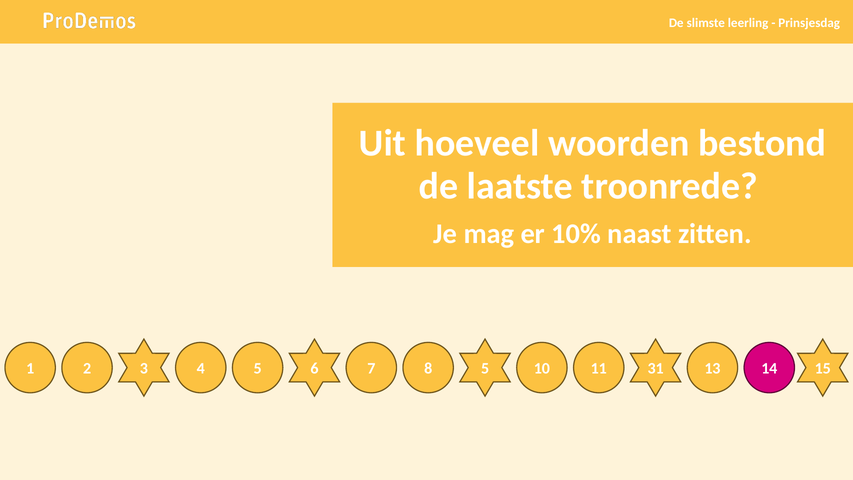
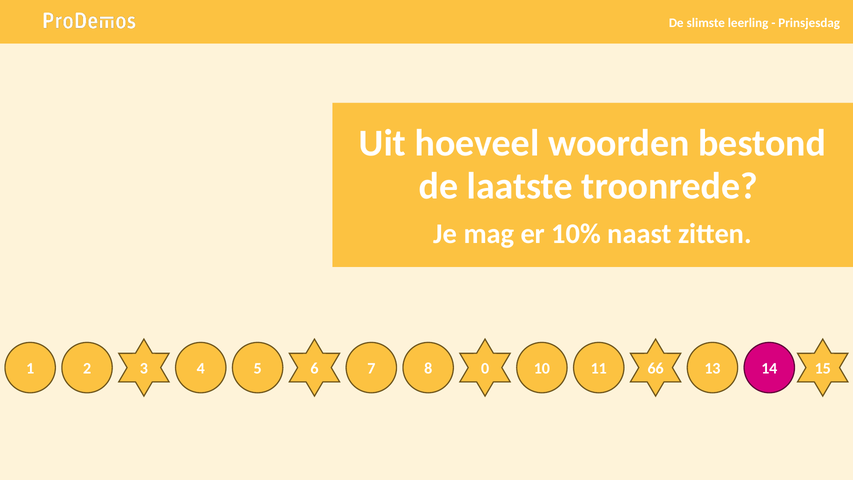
8 5: 5 -> 0
31: 31 -> 66
